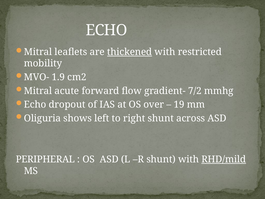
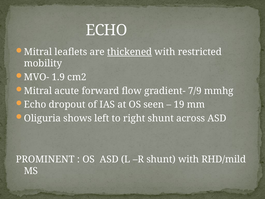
7/2: 7/2 -> 7/9
over: over -> seen
PERIPHERAL: PERIPHERAL -> PROMINENT
RHD/mild underline: present -> none
